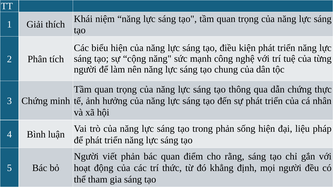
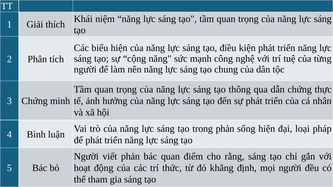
liệu: liệu -> loại
